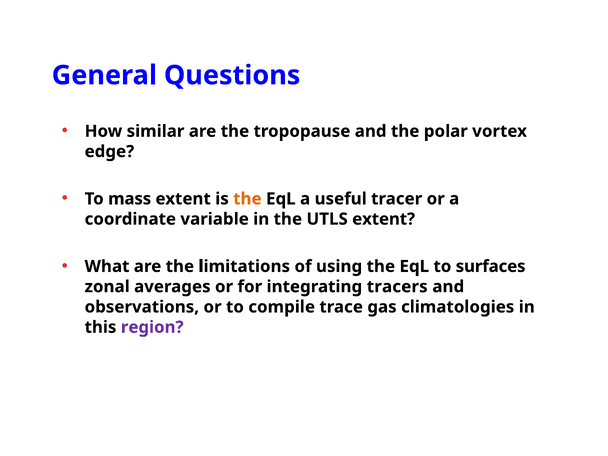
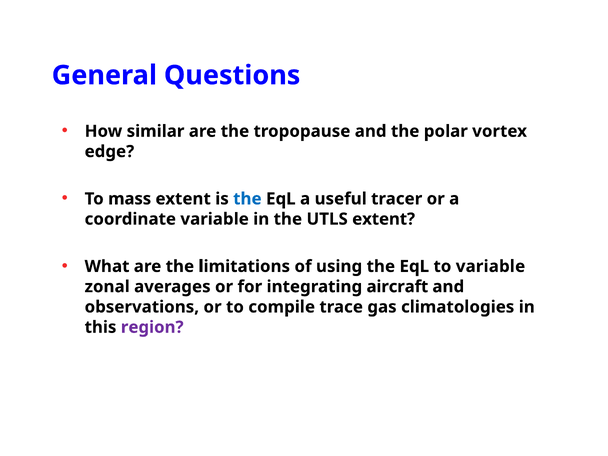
the at (247, 199) colour: orange -> blue
to surfaces: surfaces -> variable
tracers: tracers -> aircraft
